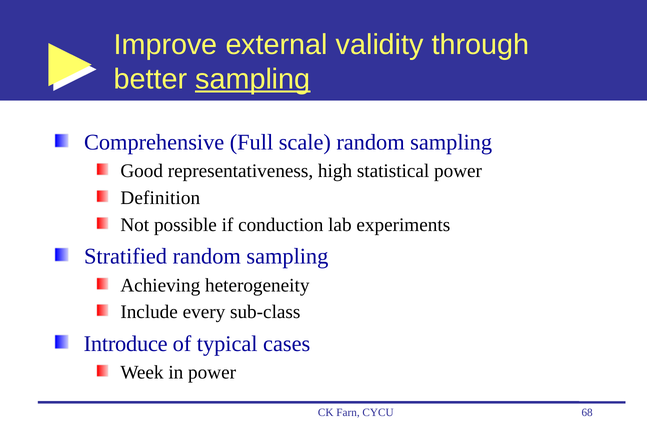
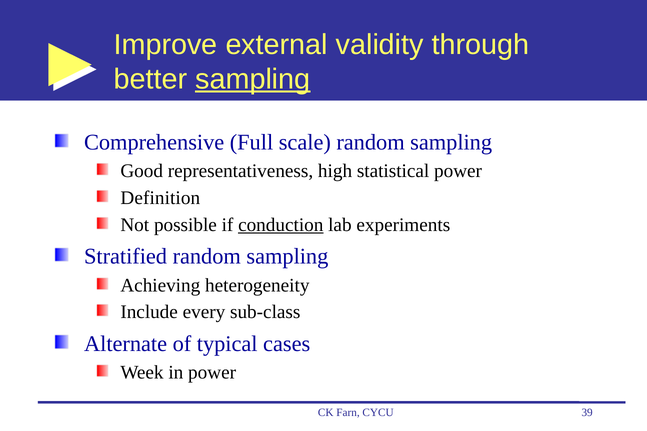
conduction underline: none -> present
Introduce: Introduce -> Alternate
68: 68 -> 39
